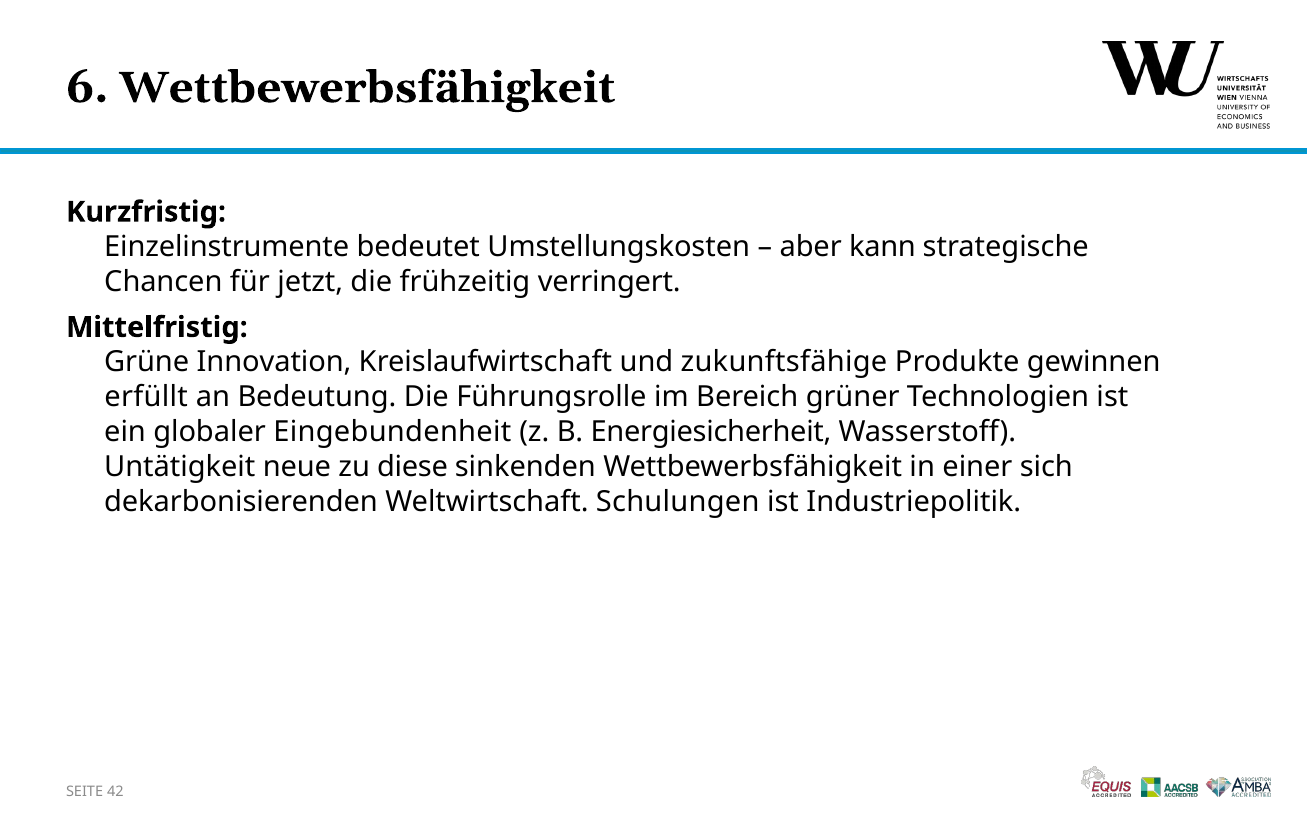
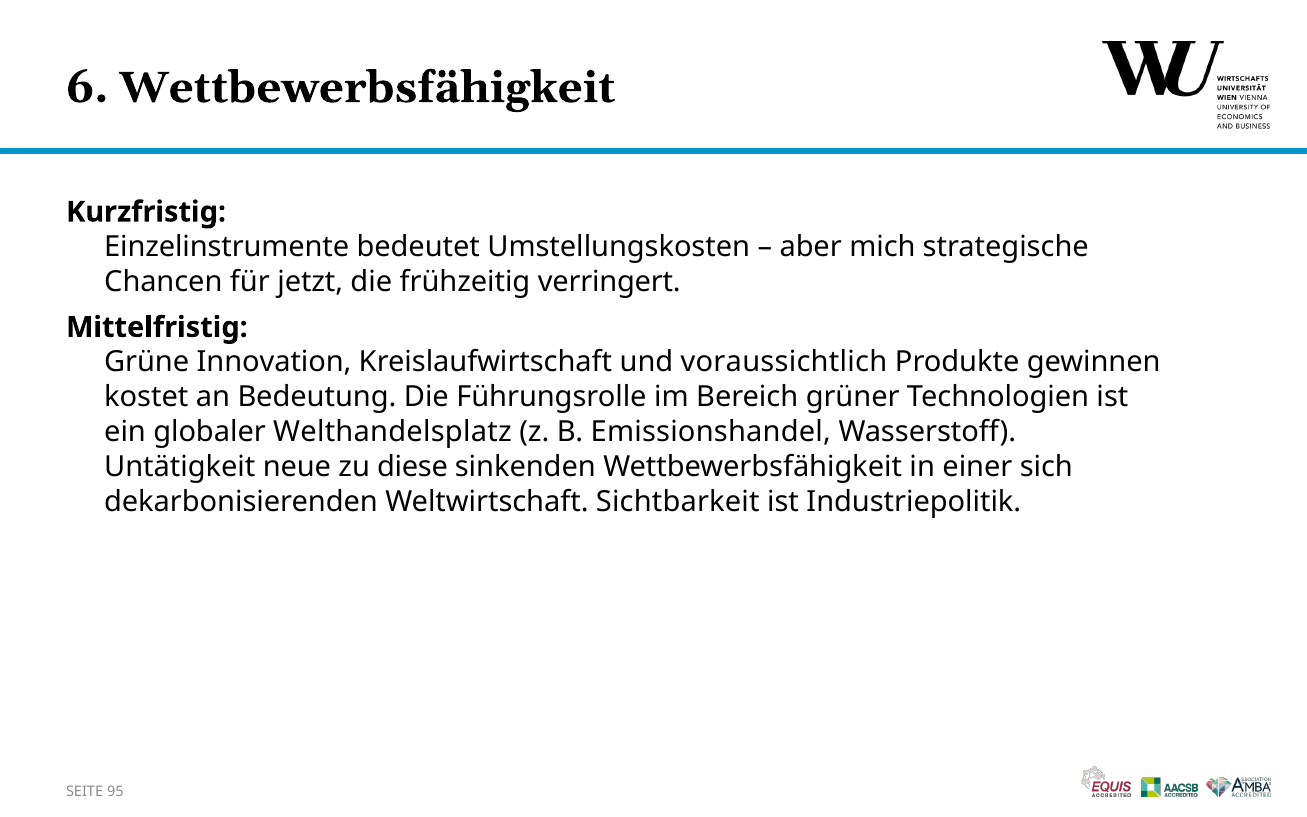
kann: kann -> mich
zukunftsfähige: zukunftsfähige -> voraussichtlich
erfüllt: erfüllt -> kostet
Eingebundenheit: Eingebundenheit -> Welthandelsplatz
Energiesicherheit: Energiesicherheit -> Emissionshandel
Schulungen: Schulungen -> Sichtbarkeit
42: 42 -> 95
